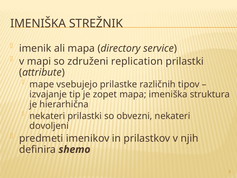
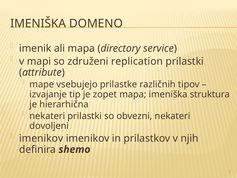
STREŽNIK: STREŽNIK -> DOMENO
predmeti at (41, 138): predmeti -> imenikov
